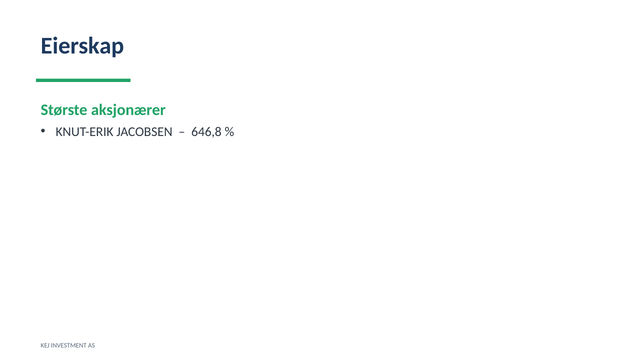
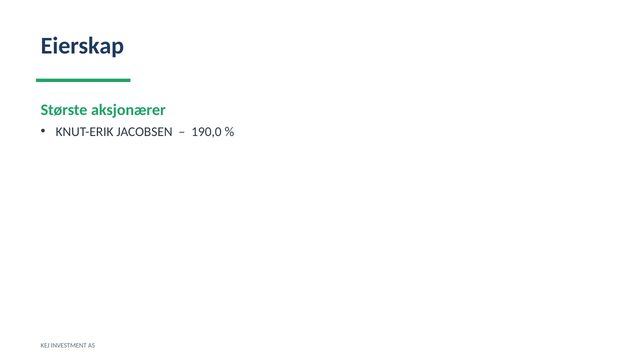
646,8: 646,8 -> 190,0
